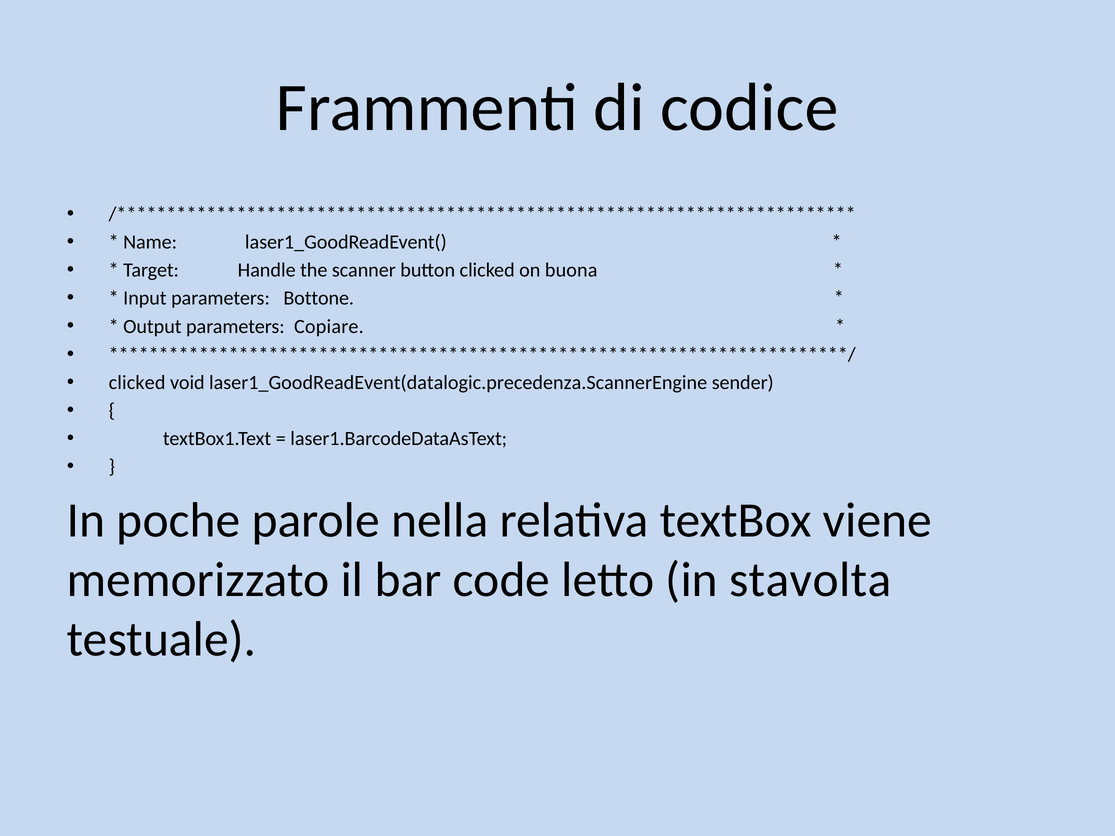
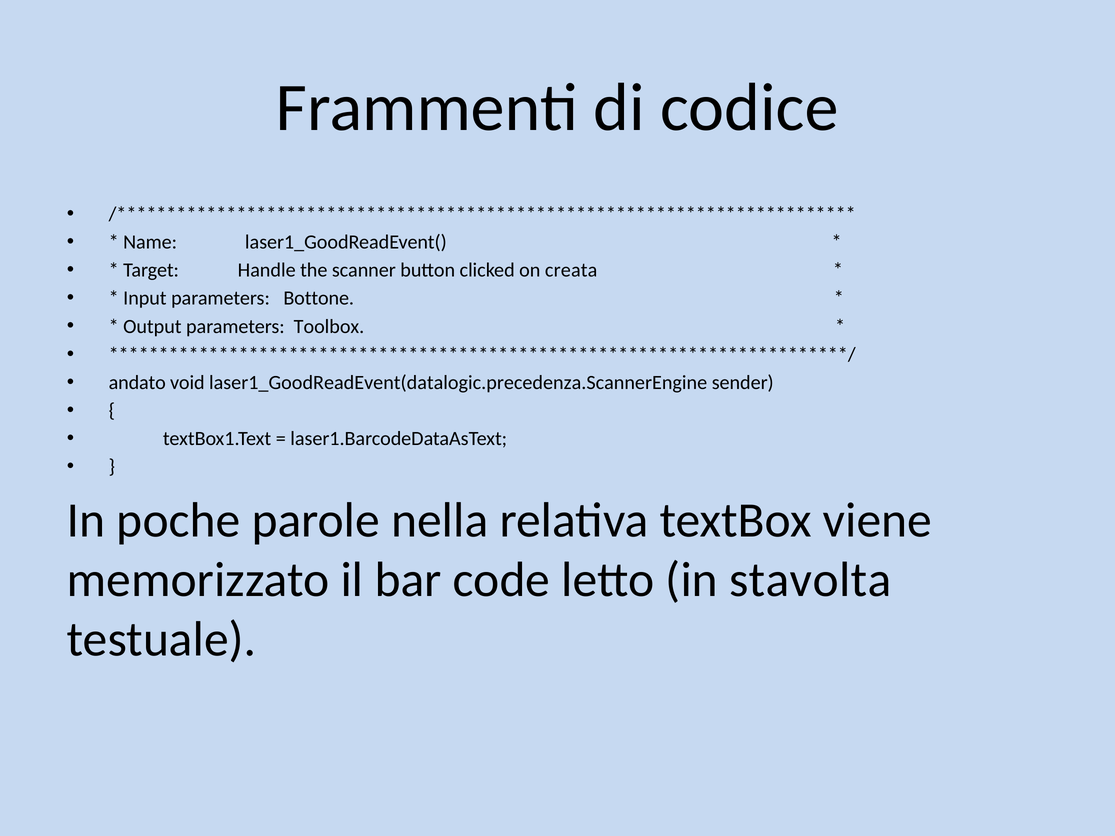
buona: buona -> creata
Copiare: Copiare -> Toolbox
clicked at (137, 383): clicked -> andato
